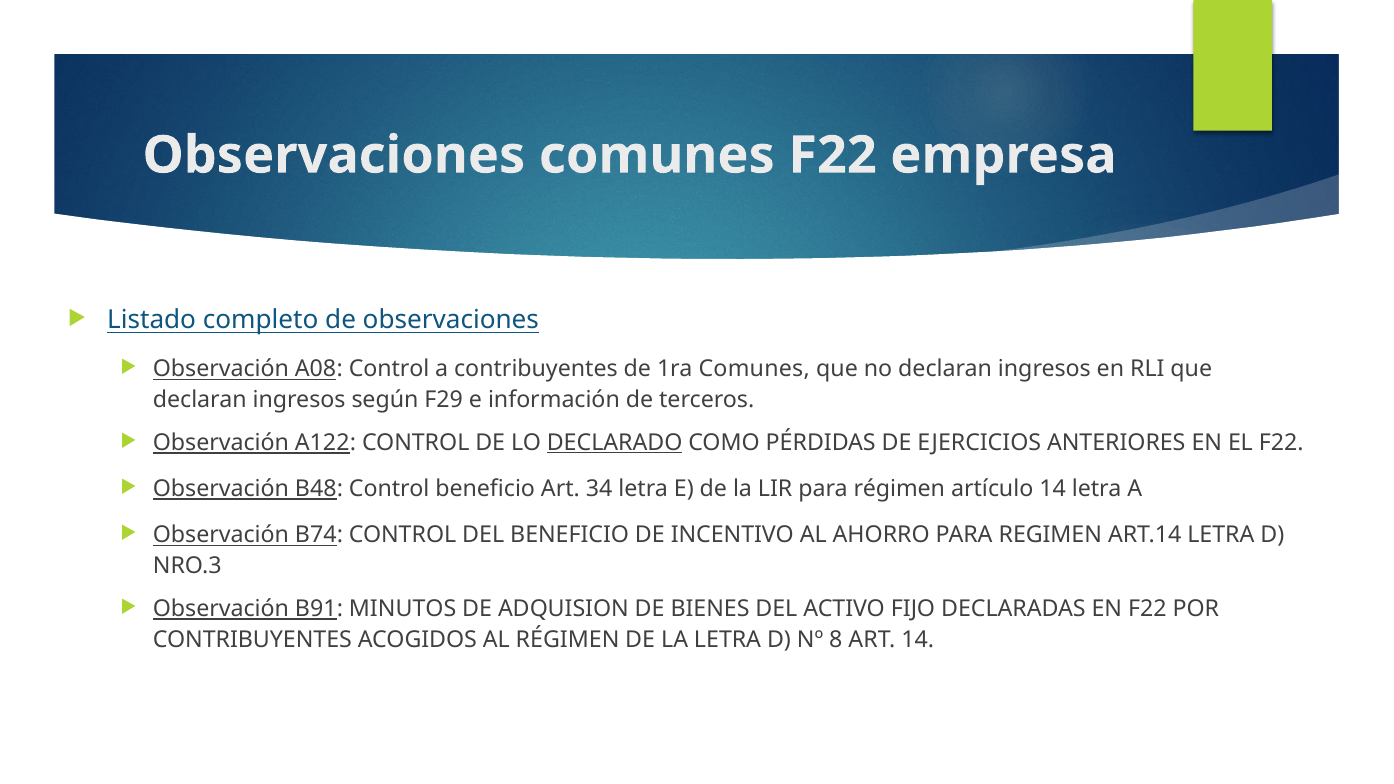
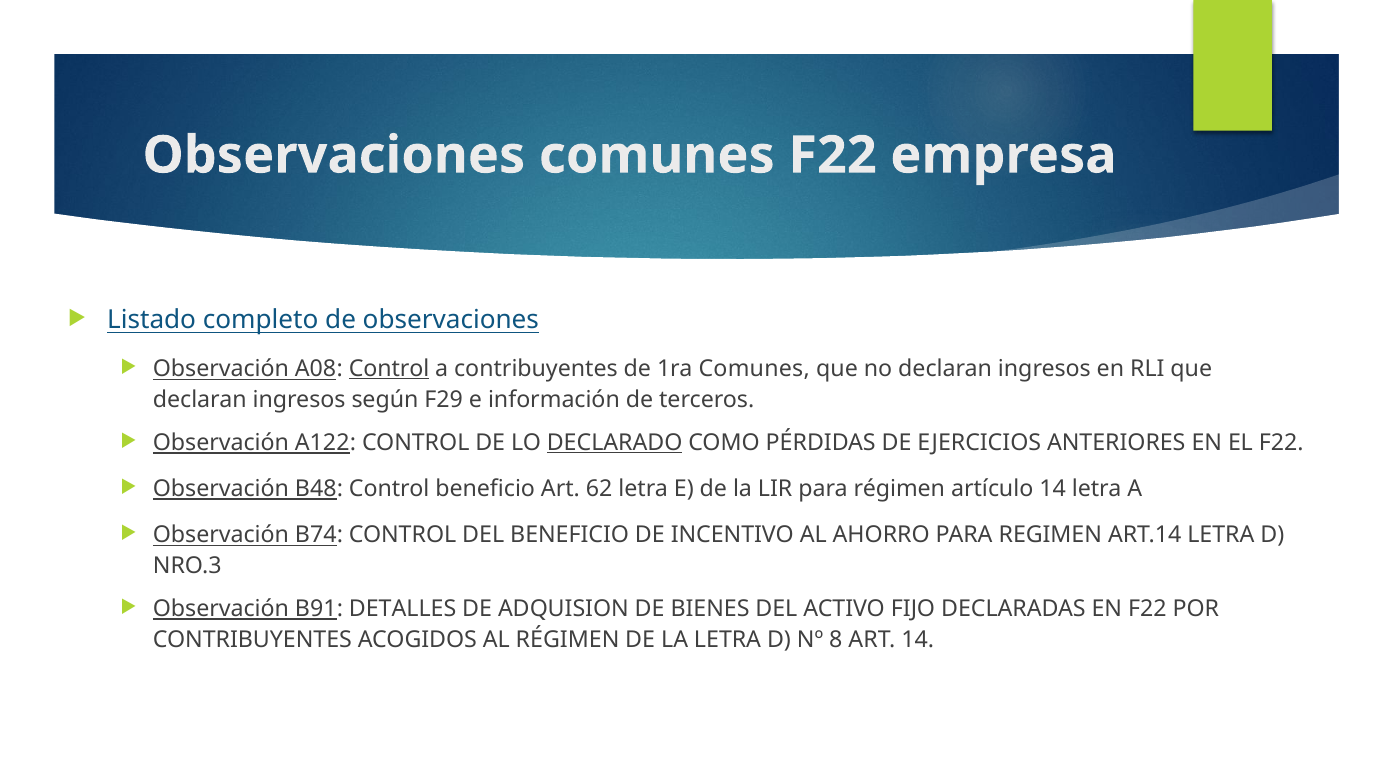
Control at (389, 369) underline: none -> present
34: 34 -> 62
MINUTOS: MINUTOS -> DETALLES
